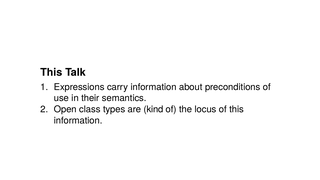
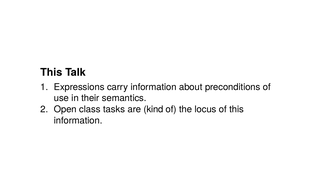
types: types -> tasks
